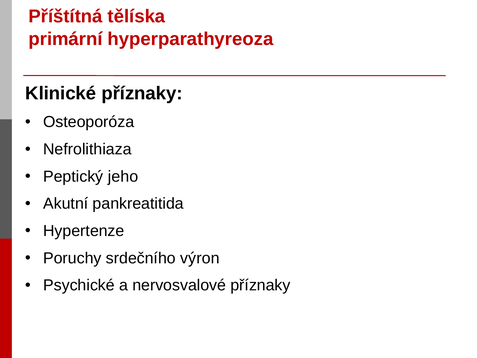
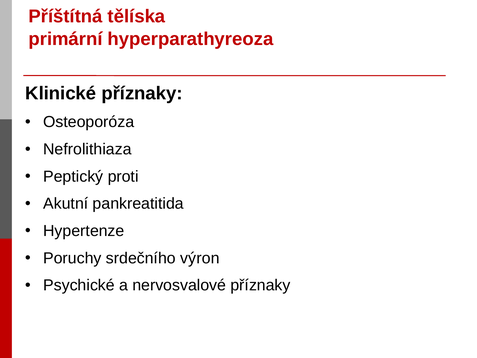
jeho: jeho -> proti
